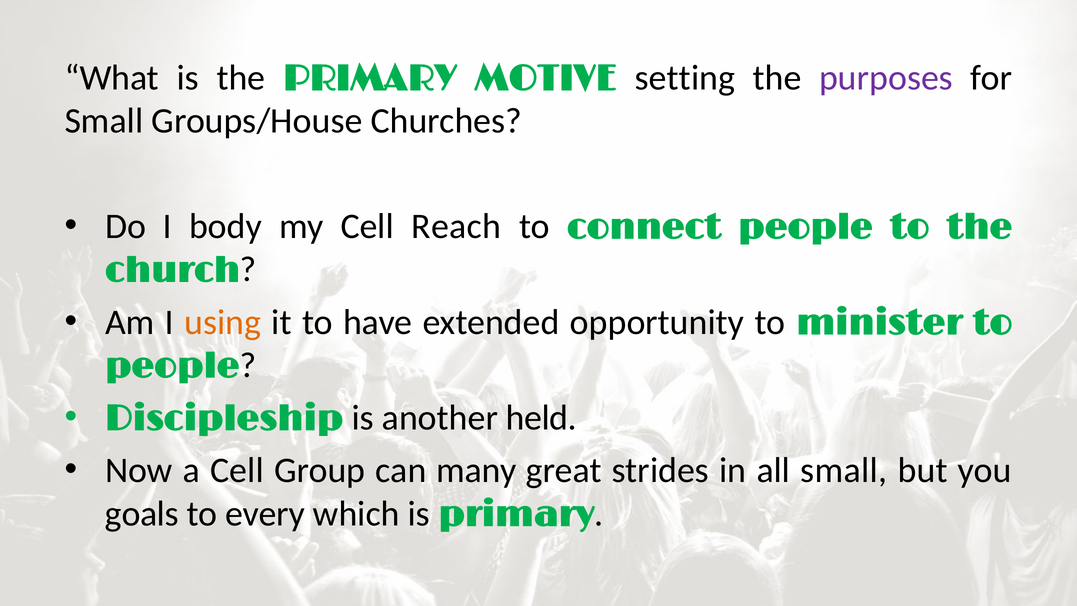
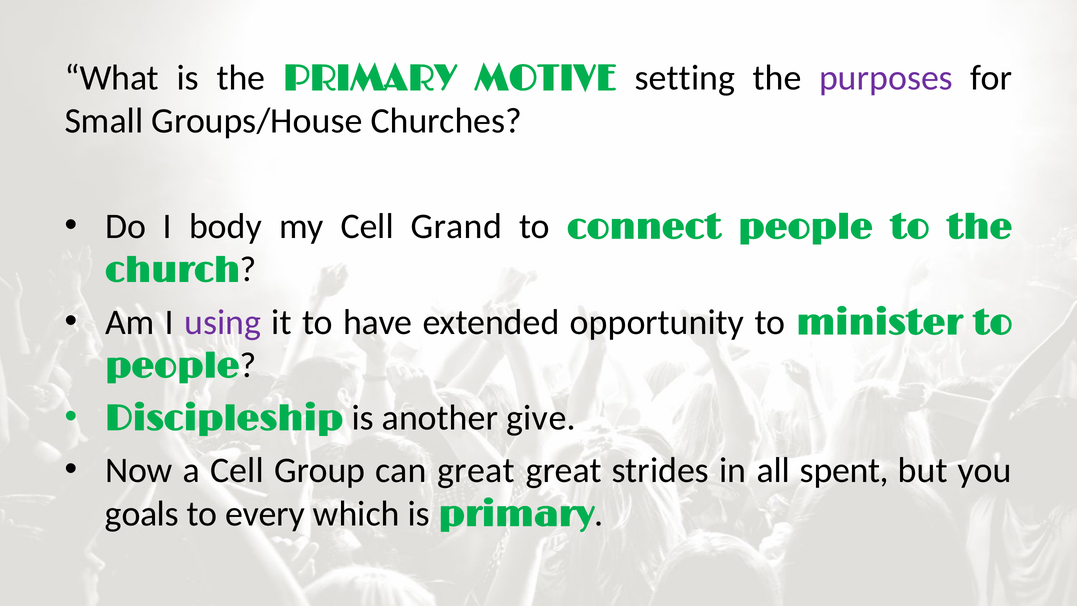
Reach: Reach -> Grand
using colour: orange -> purple
held: held -> give
can many: many -> great
all small: small -> spent
